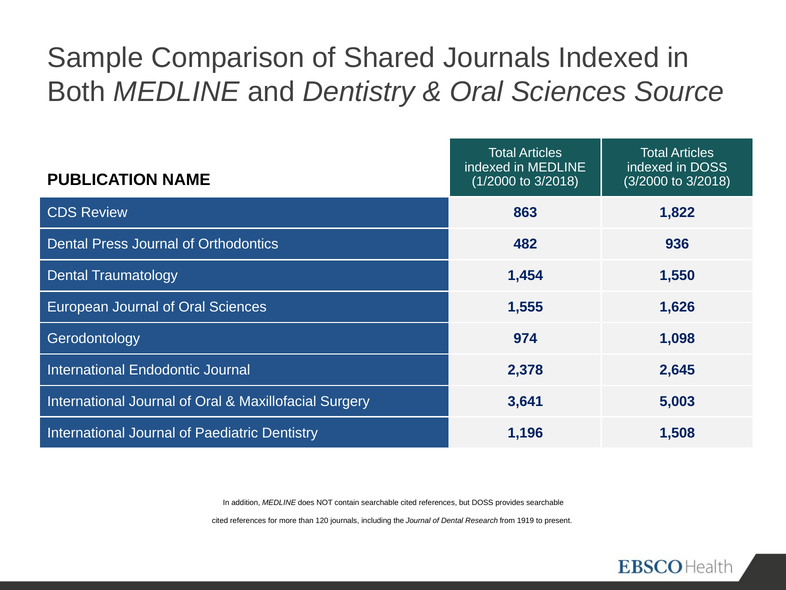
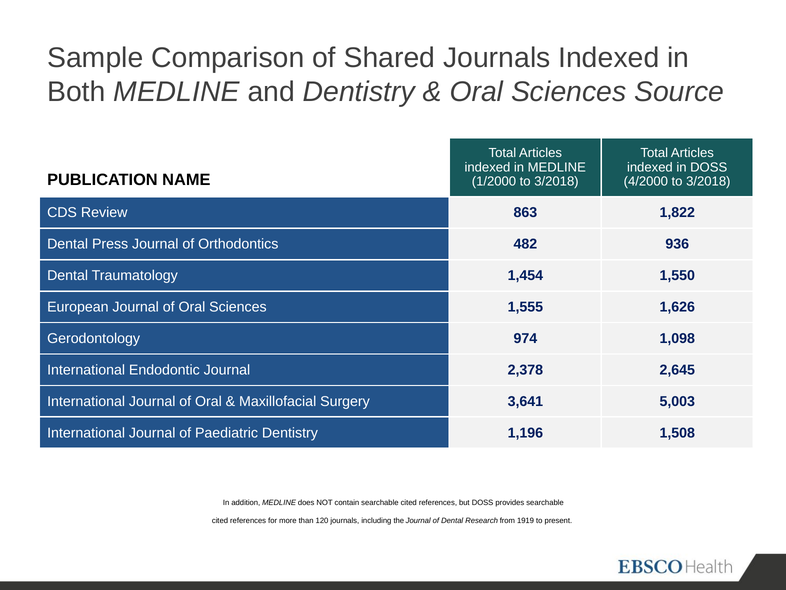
3/2000: 3/2000 -> 4/2000
